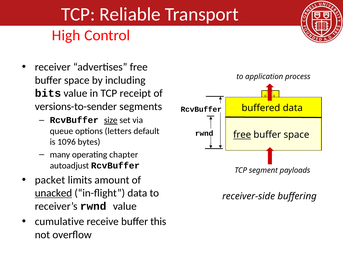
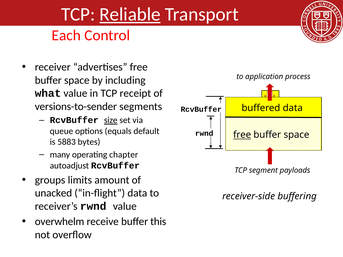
Reliable underline: none -> present
High: High -> Each
bits: bits -> what
letters: letters -> equals
1096: 1096 -> 5883
packet: packet -> groups
unacked underline: present -> none
cumulative: cumulative -> overwhelm
